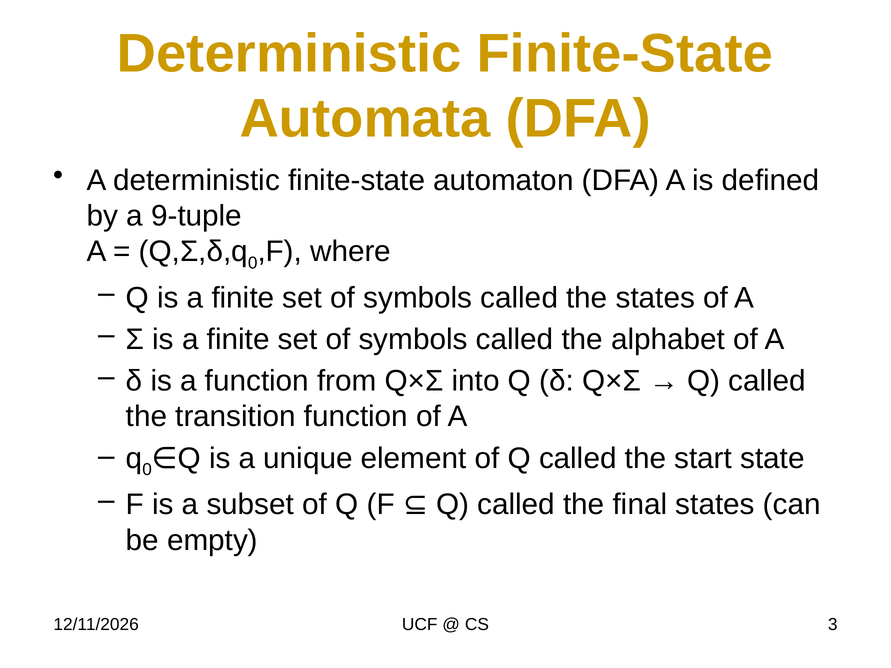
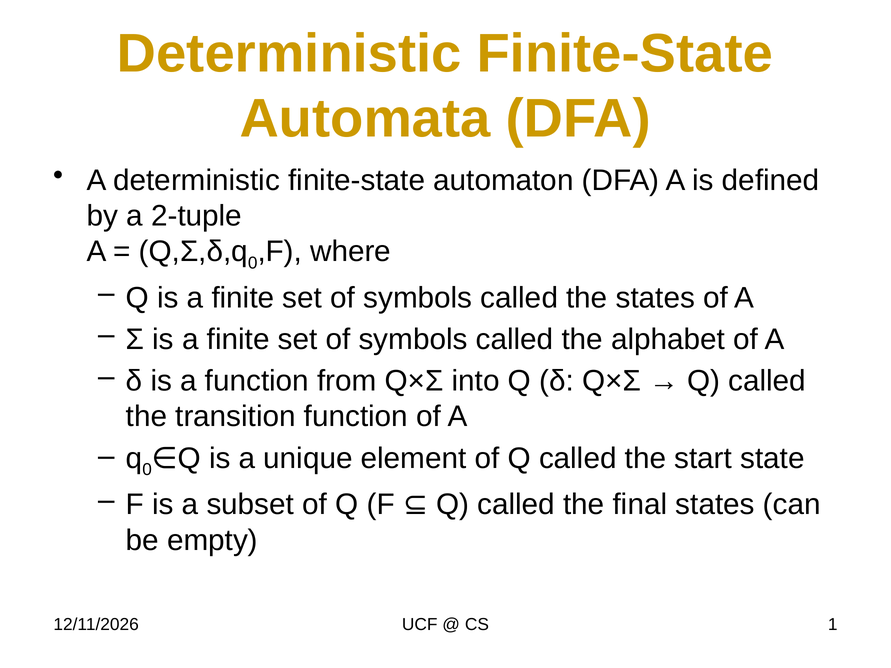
9-tuple: 9-tuple -> 2-tuple
3: 3 -> 1
